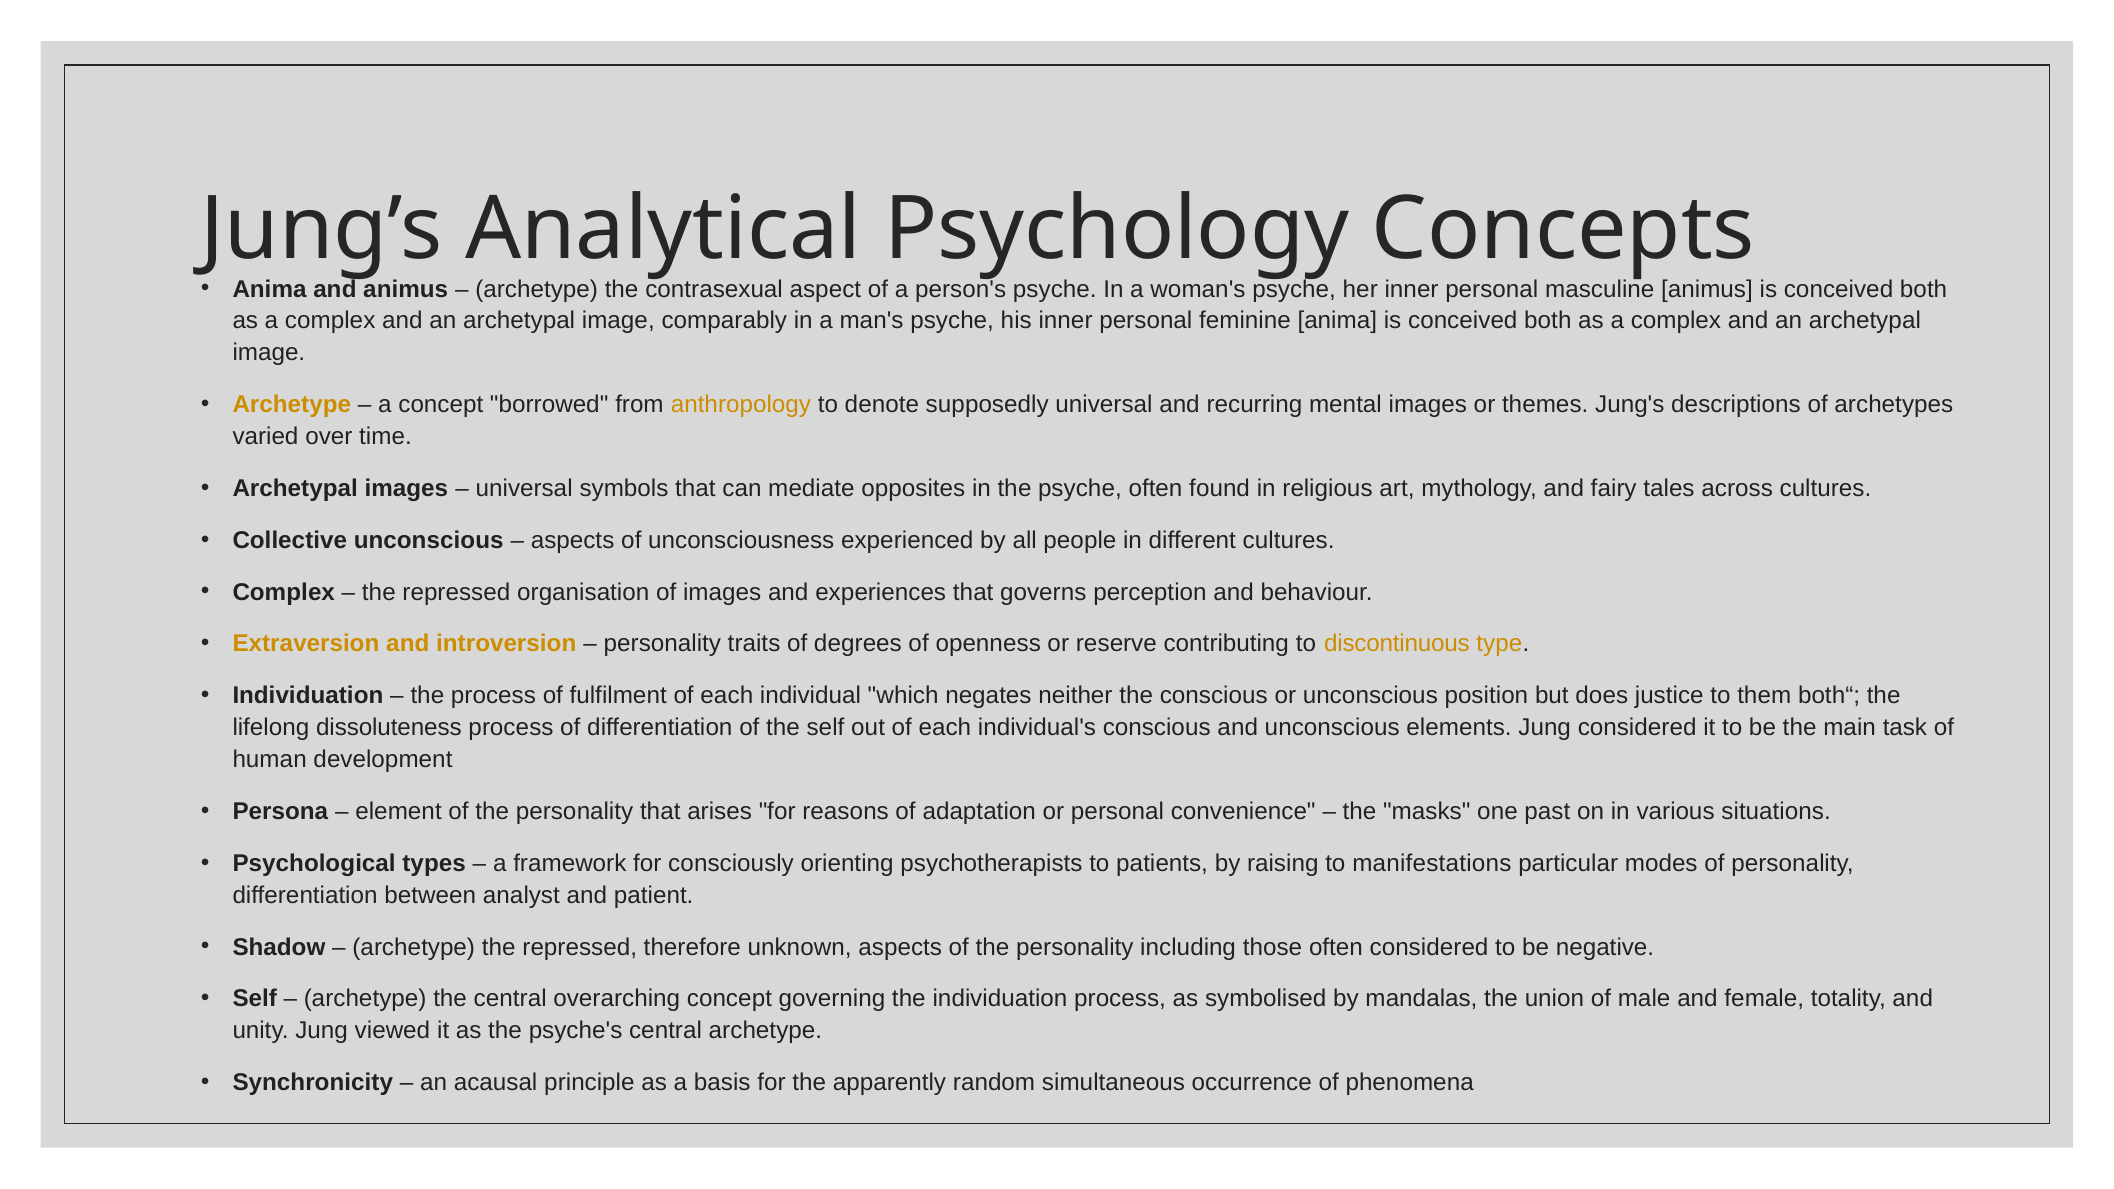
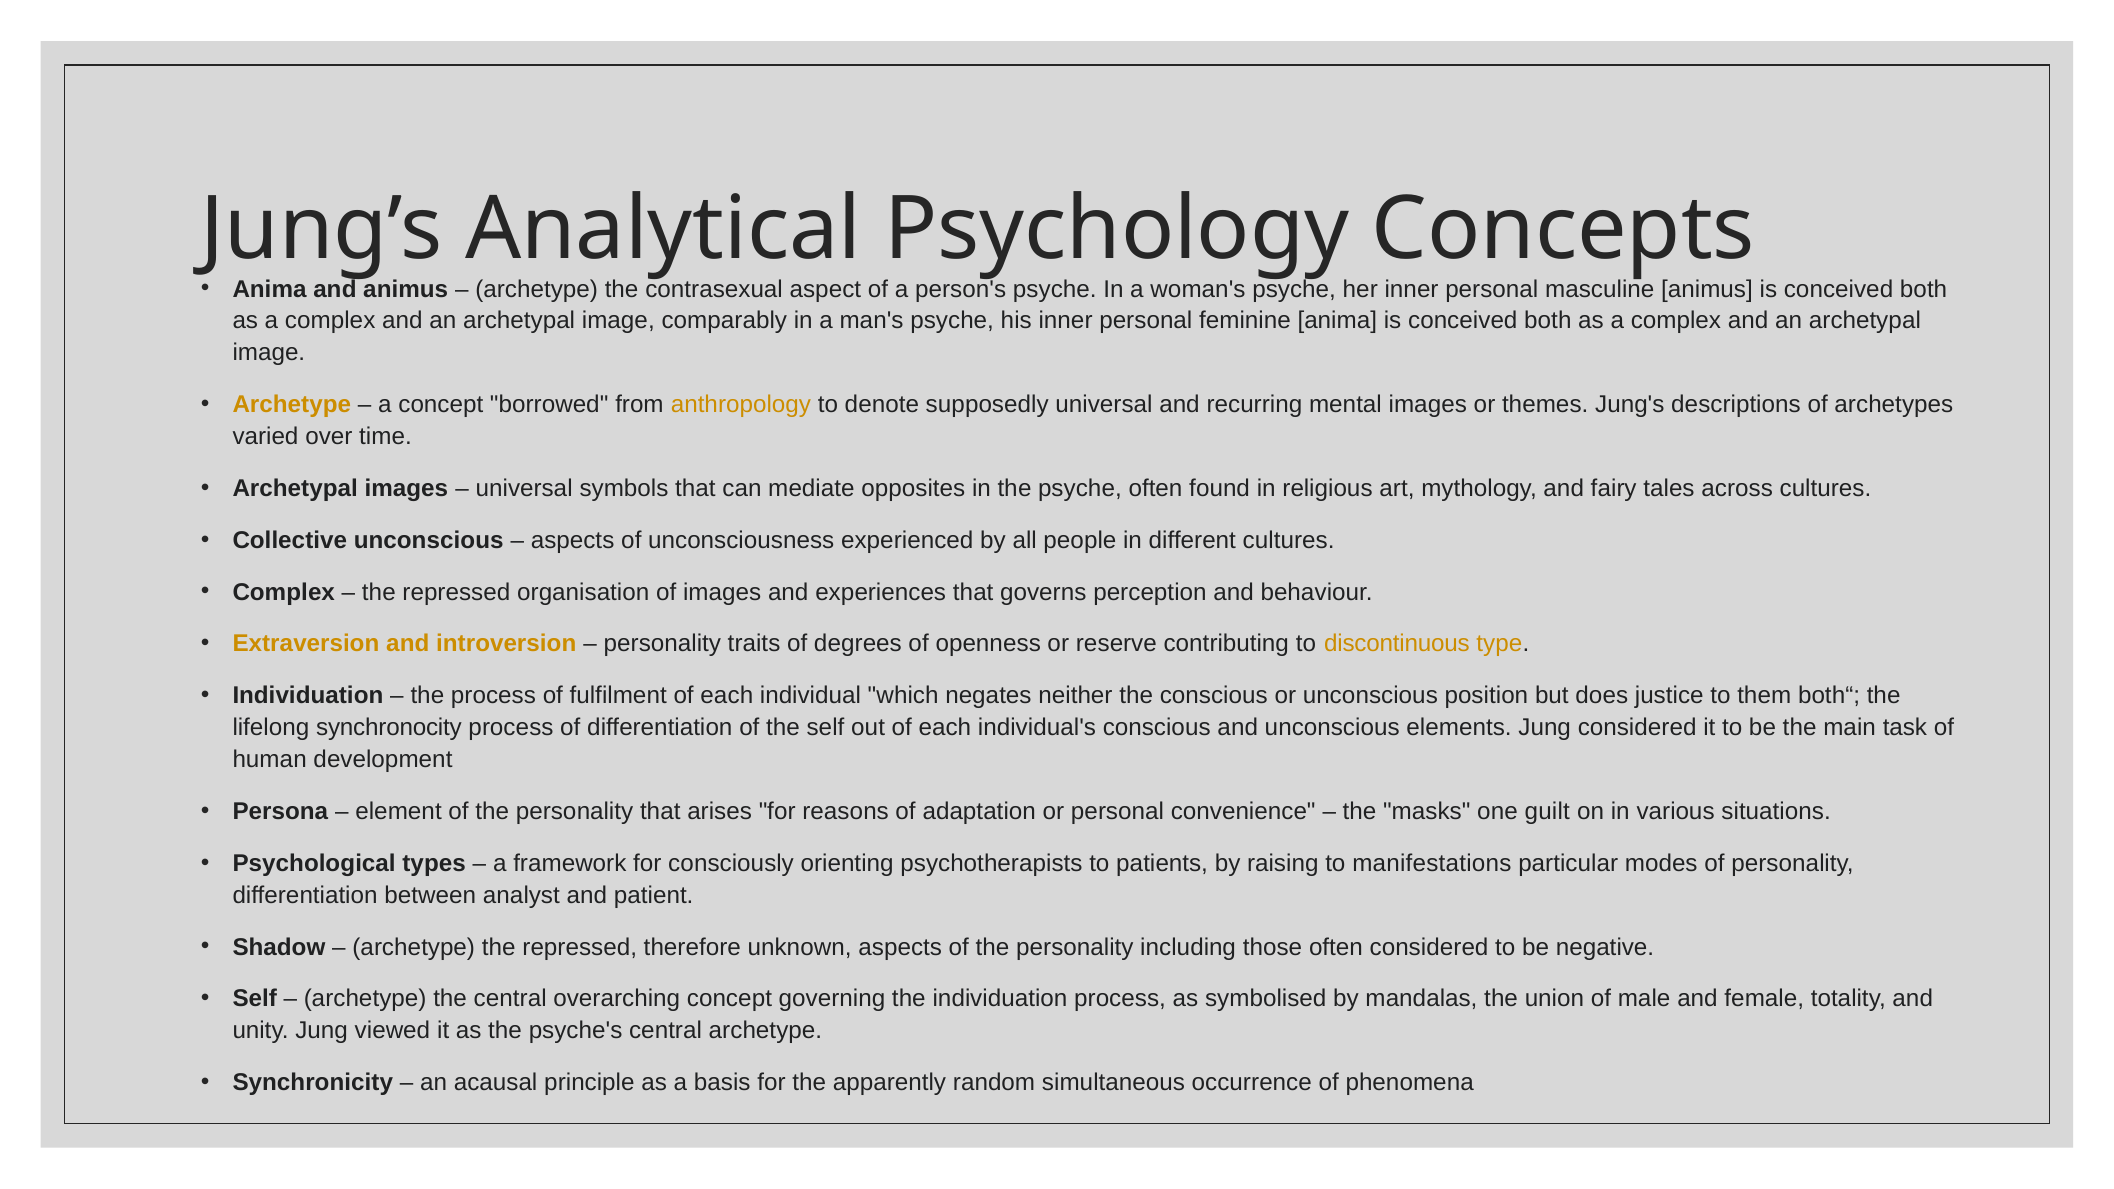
dissoluteness: dissoluteness -> synchronocity
past: past -> guilt
